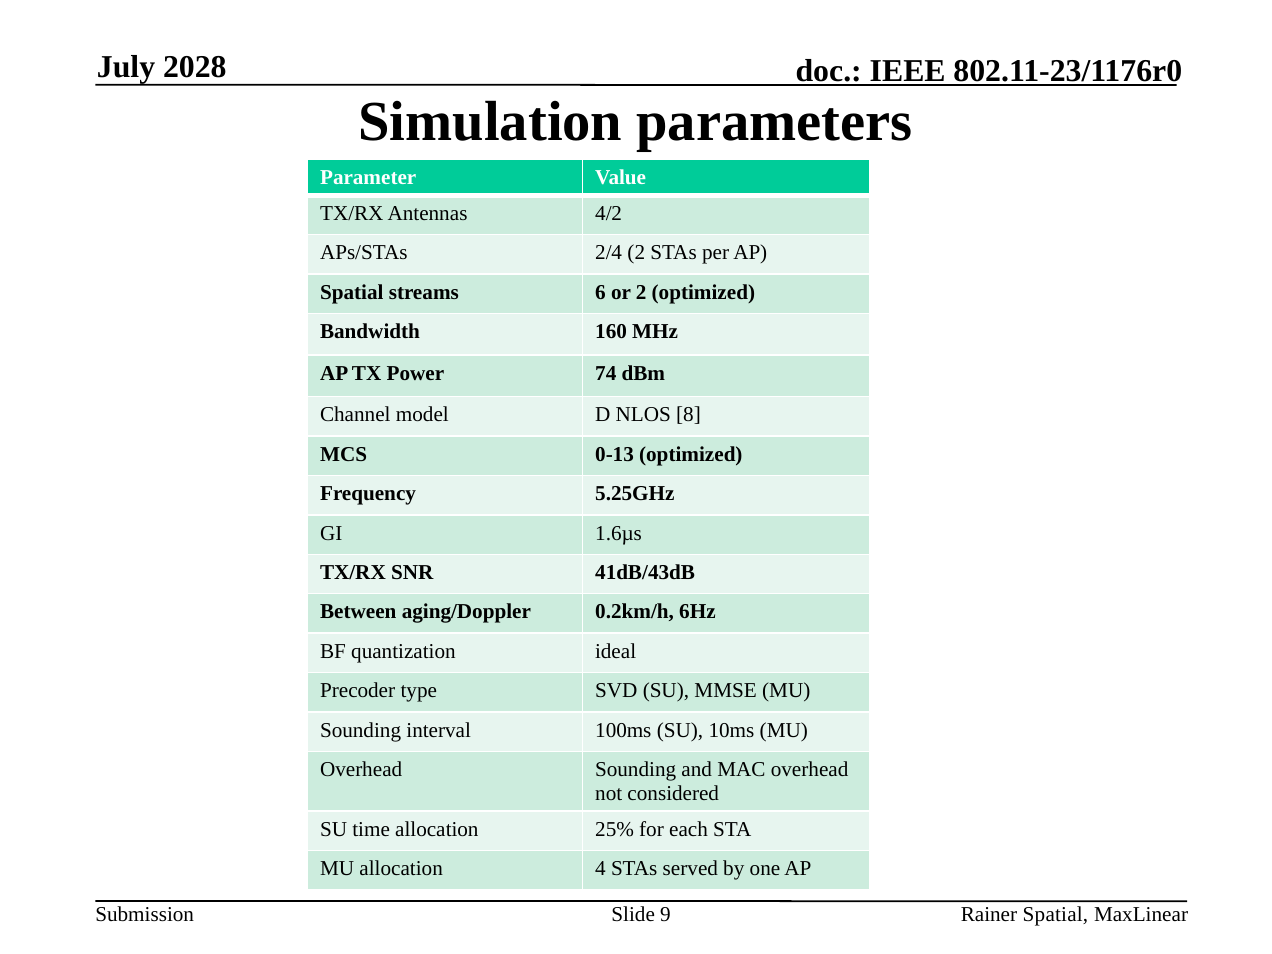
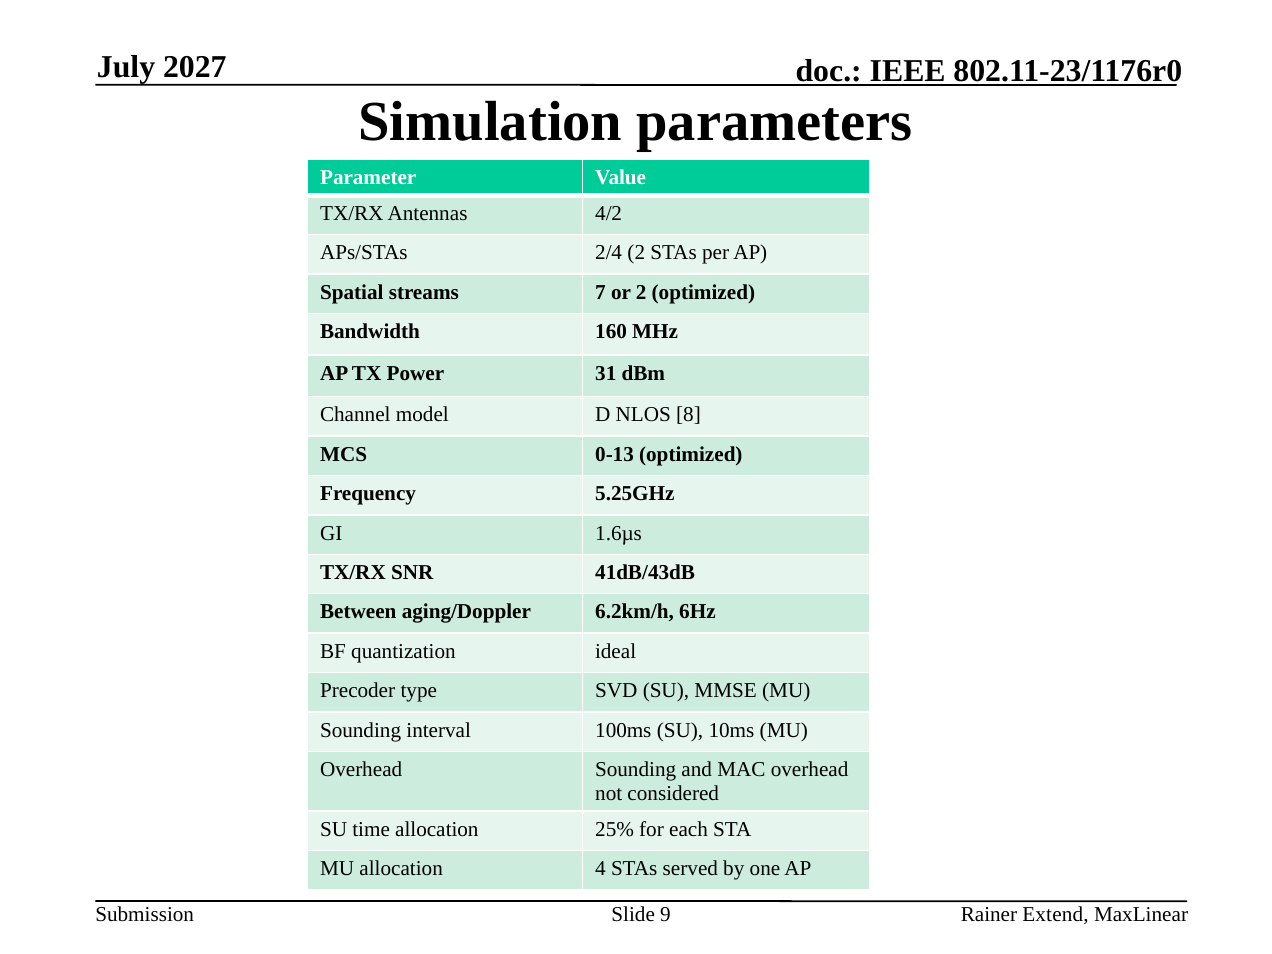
2028: 2028 -> 2027
6: 6 -> 7
74: 74 -> 31
0.2km/h: 0.2km/h -> 6.2km/h
Rainer Spatial: Spatial -> Extend
